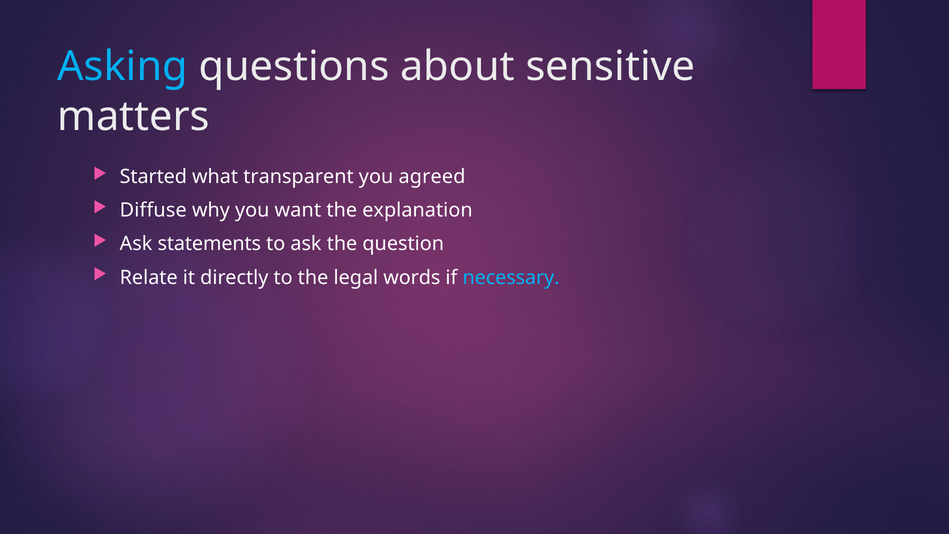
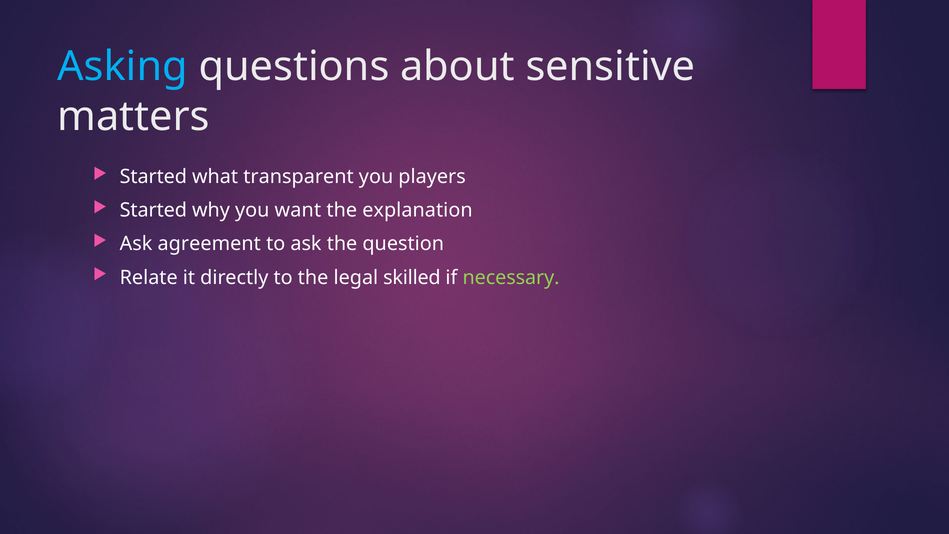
agreed: agreed -> players
Diffuse at (153, 210): Diffuse -> Started
statements: statements -> agreement
words: words -> skilled
necessary colour: light blue -> light green
